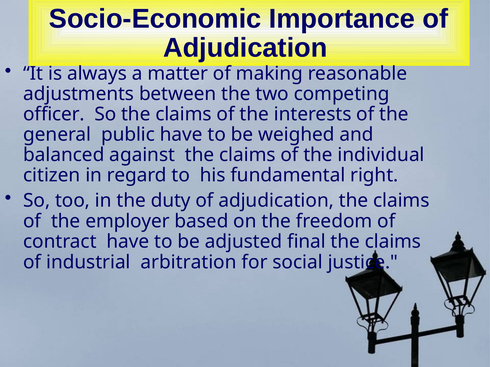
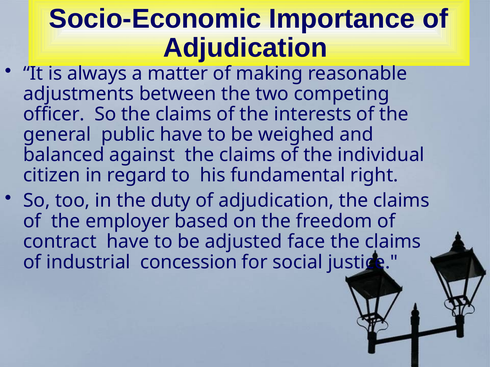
final: final -> face
arbitration: arbitration -> concession
